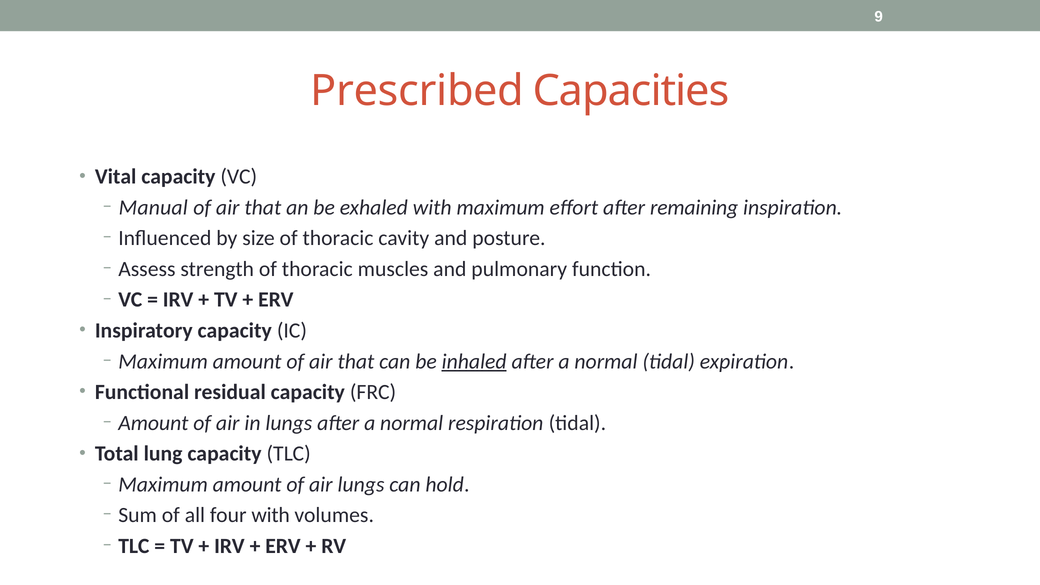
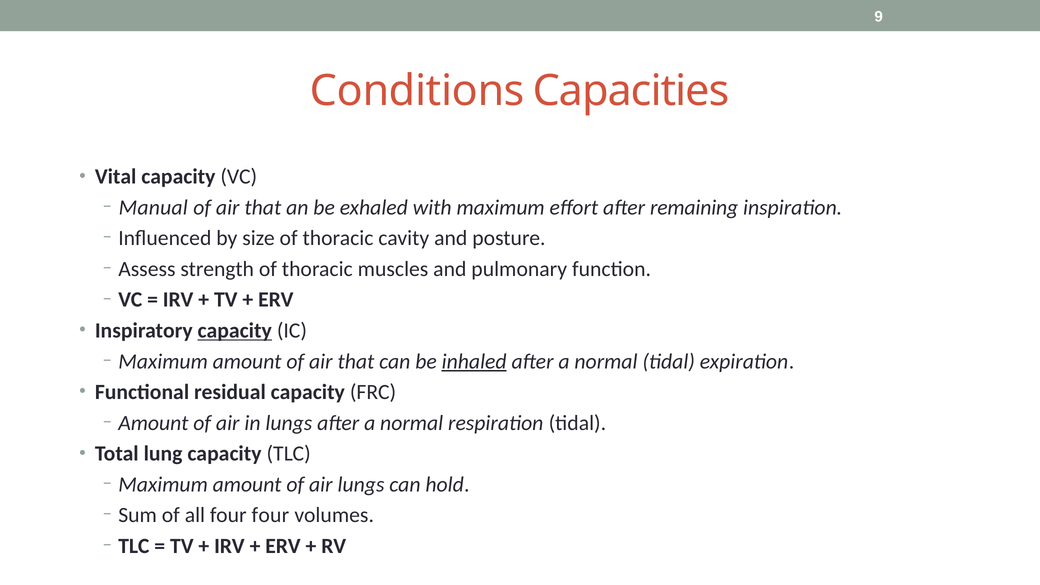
Prescribed: Prescribed -> Conditions
capacity at (235, 331) underline: none -> present
four with: with -> four
